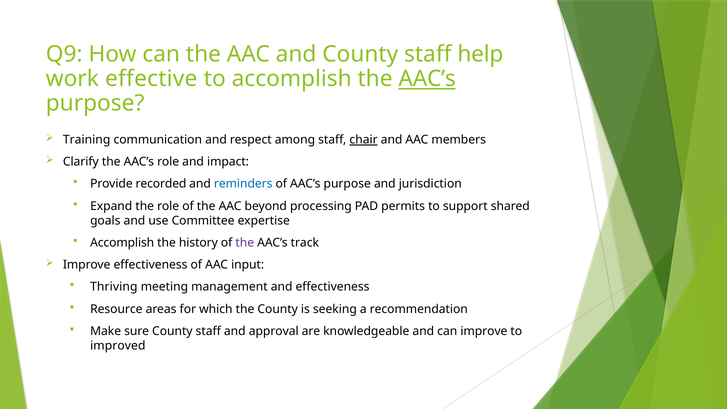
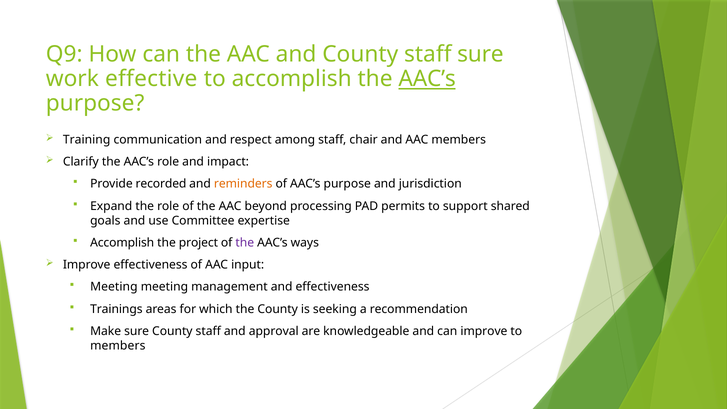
staff help: help -> sure
chair underline: present -> none
reminders colour: blue -> orange
history: history -> project
track: track -> ways
Thriving at (114, 287): Thriving -> Meeting
Resource: Resource -> Trainings
improved at (118, 346): improved -> members
